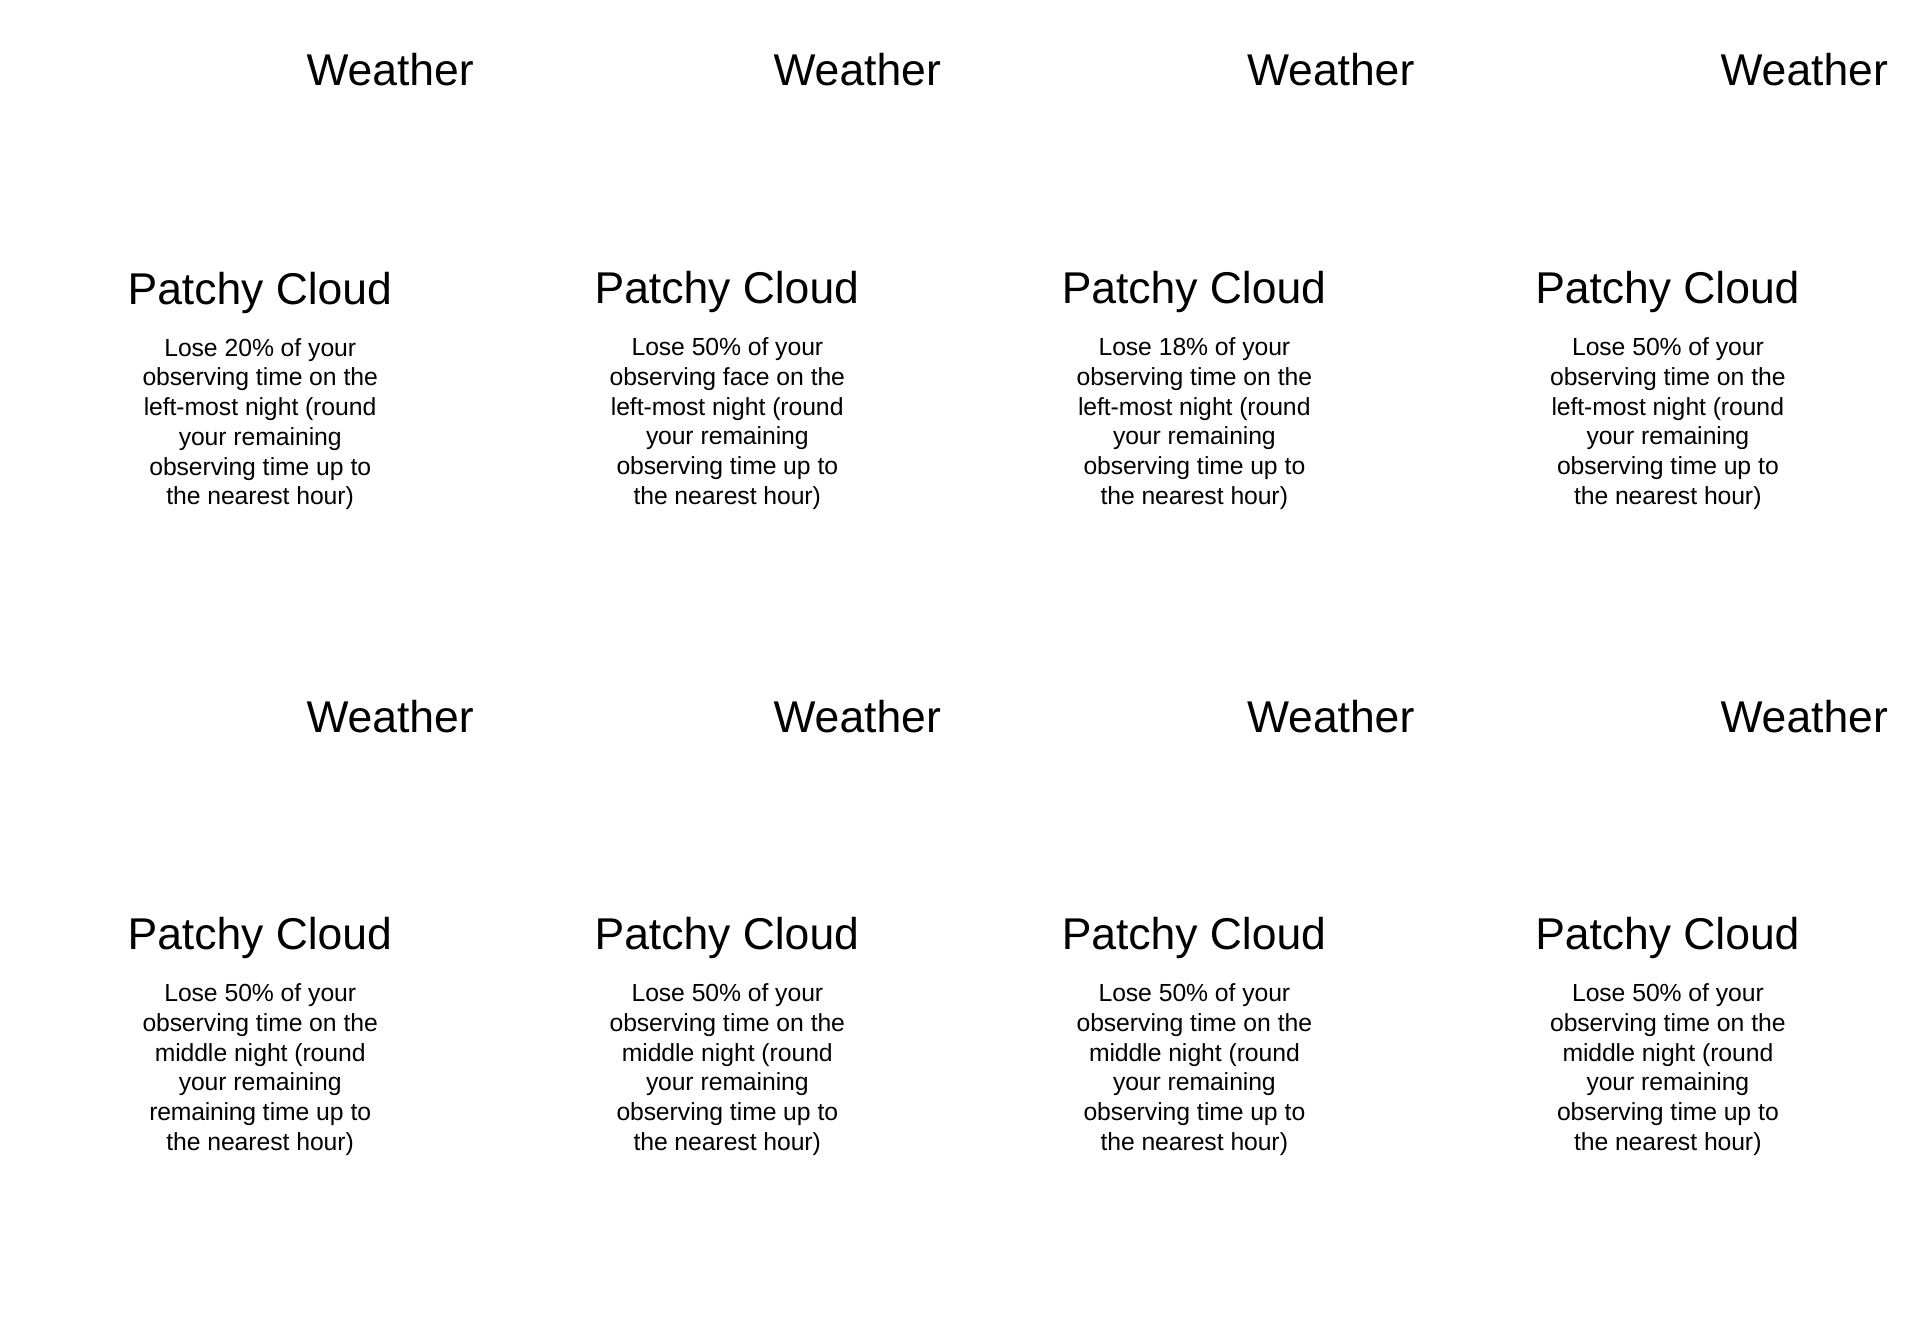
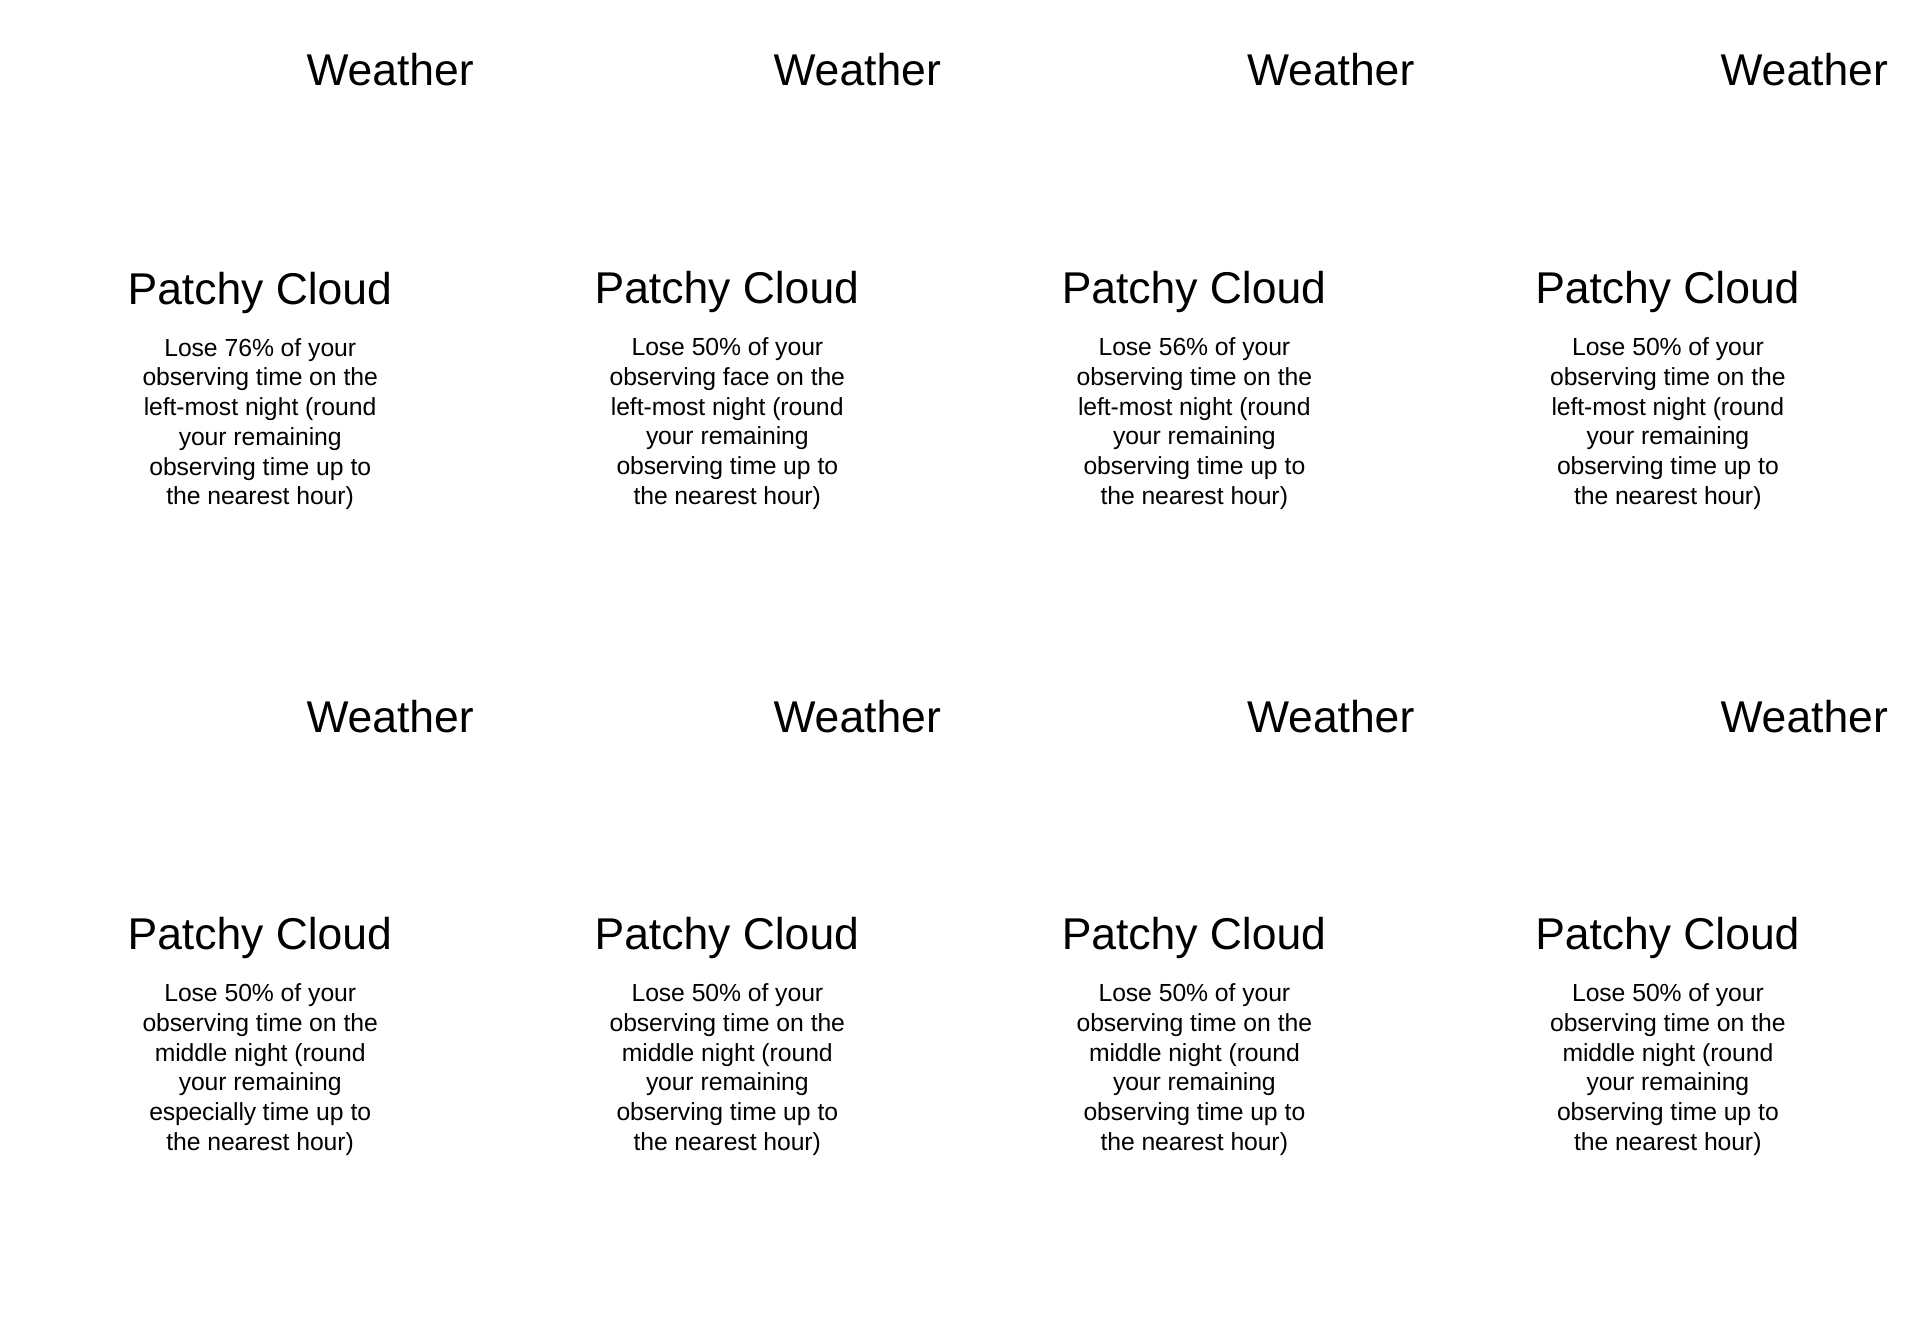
18%: 18% -> 56%
20%: 20% -> 76%
remaining at (203, 1112): remaining -> especially
